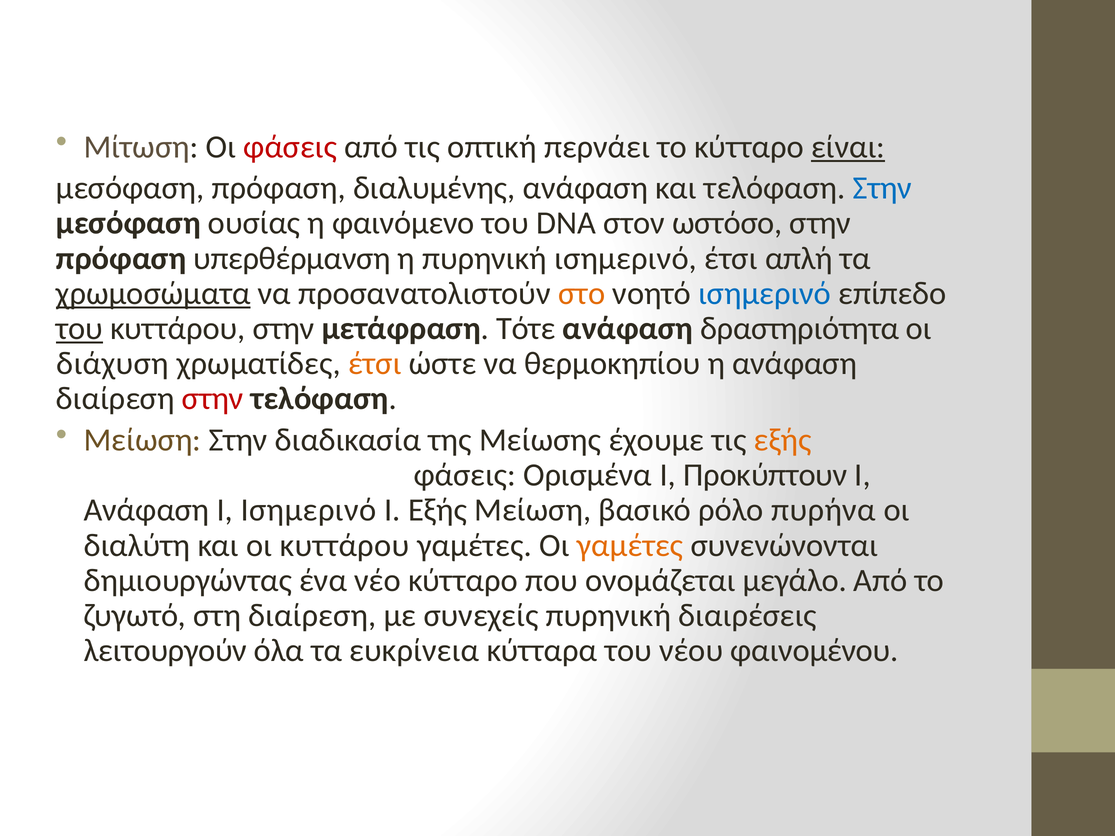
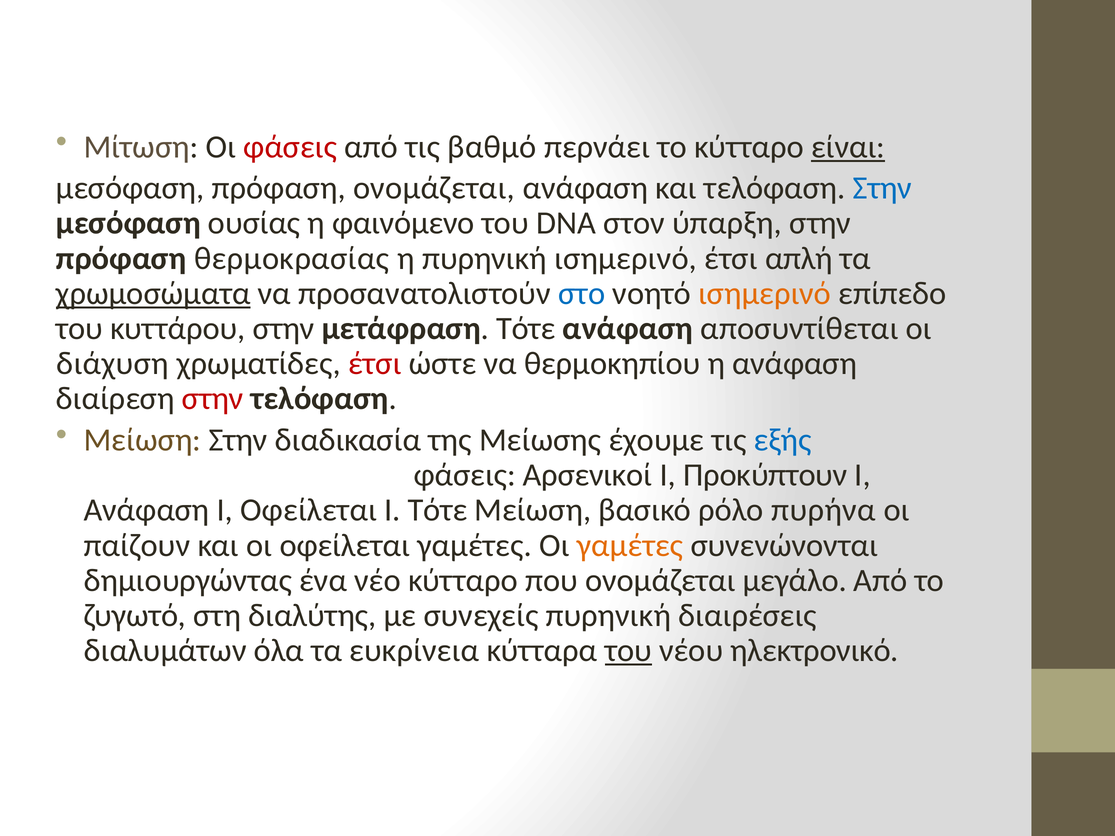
οπτική: οπτική -> βαθμό
πρόφαση διαλυμένης: διαλυμένης -> ονομάζεται
ωστόσο: ωστόσο -> ύπαρξη
υπερθέρμανση: υπερθέρμανση -> θερμοκρασίας
στο colour: orange -> blue
ισημερινό at (765, 294) colour: blue -> orange
του at (79, 329) underline: present -> none
δραστηριότητα: δραστηριότητα -> αποσυντίθεται
έτσι at (375, 364) colour: orange -> red
εξής at (783, 440) colour: orange -> blue
Ορισμένα: Ορισμένα -> Αρσενικοί
Ι Ισημερινό: Ισημερινό -> Οφείλεται
Ι Εξής: Εξής -> Τότε
διαλύτη: διαλύτη -> παίζουν
οι κυττάρου: κυττάρου -> οφείλεται
στη διαίρεση: διαίρεση -> διαλύτης
λειτουργούν: λειτουργούν -> διαλυμάτων
του at (628, 651) underline: none -> present
φαινομένου: φαινομένου -> ηλεκτρονικό
